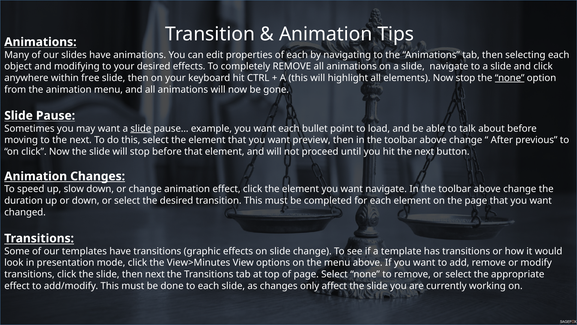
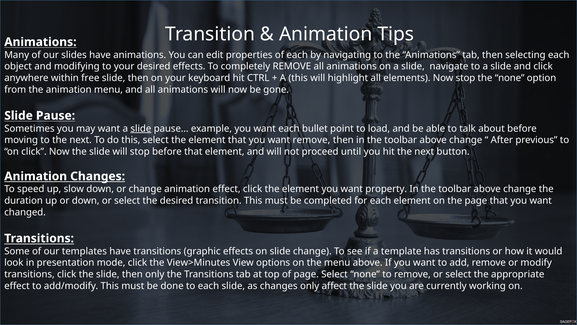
none at (510, 78) underline: present -> none
want preview: preview -> remove
want navigate: navigate -> property
then next: next -> only
